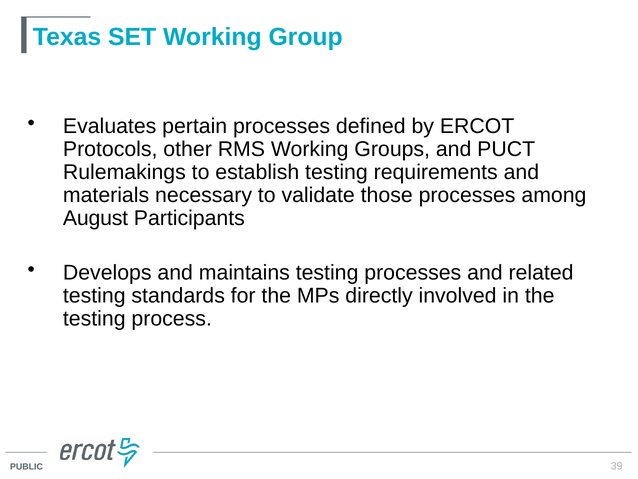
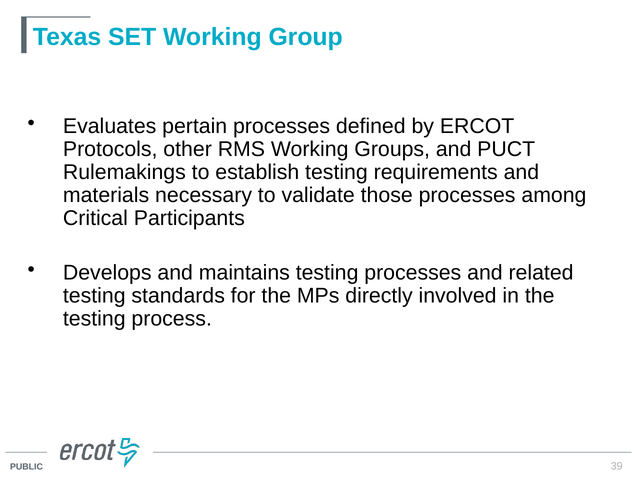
August: August -> Critical
